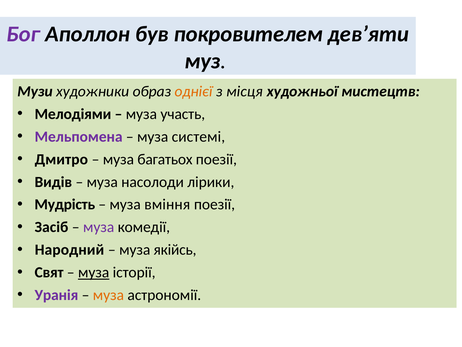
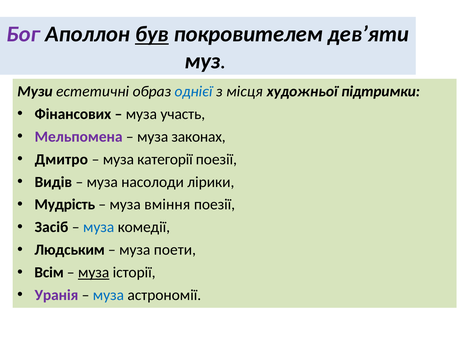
був underline: none -> present
художники: художники -> естетичні
однієї colour: orange -> blue
мистецтв: мистецтв -> підтримки
Мелодіями: Мелодіями -> Фінансових
системі: системі -> законах
багатьох: багатьох -> категорії
муза at (99, 227) colour: purple -> blue
Народний: Народний -> Людським
якійсь: якійсь -> поети
Свят: Свят -> Всім
муза at (108, 295) colour: orange -> blue
